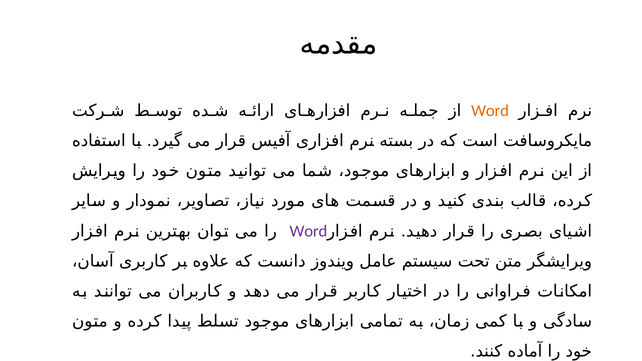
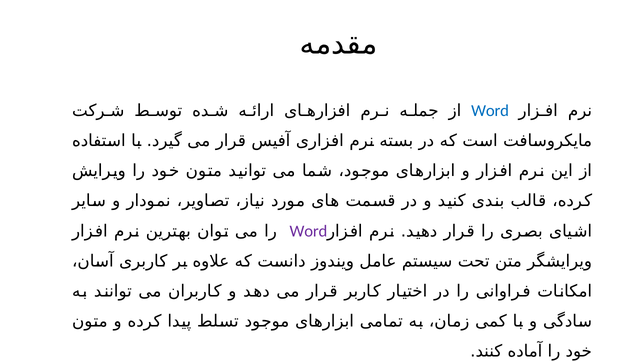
Word at (490, 111) colour: orange -> blue
